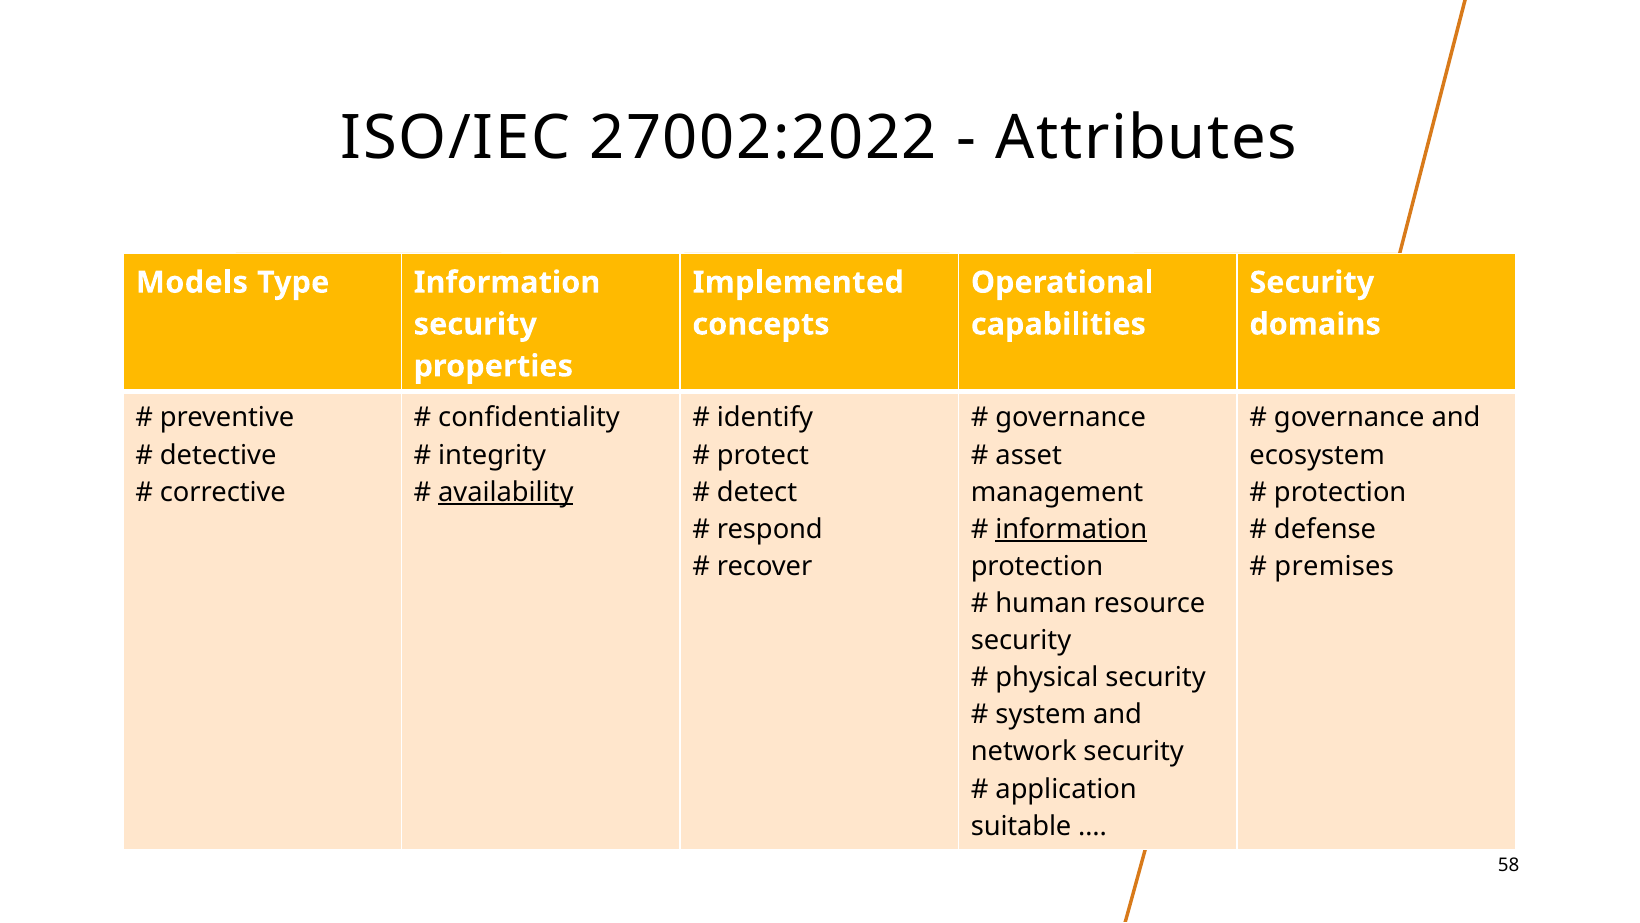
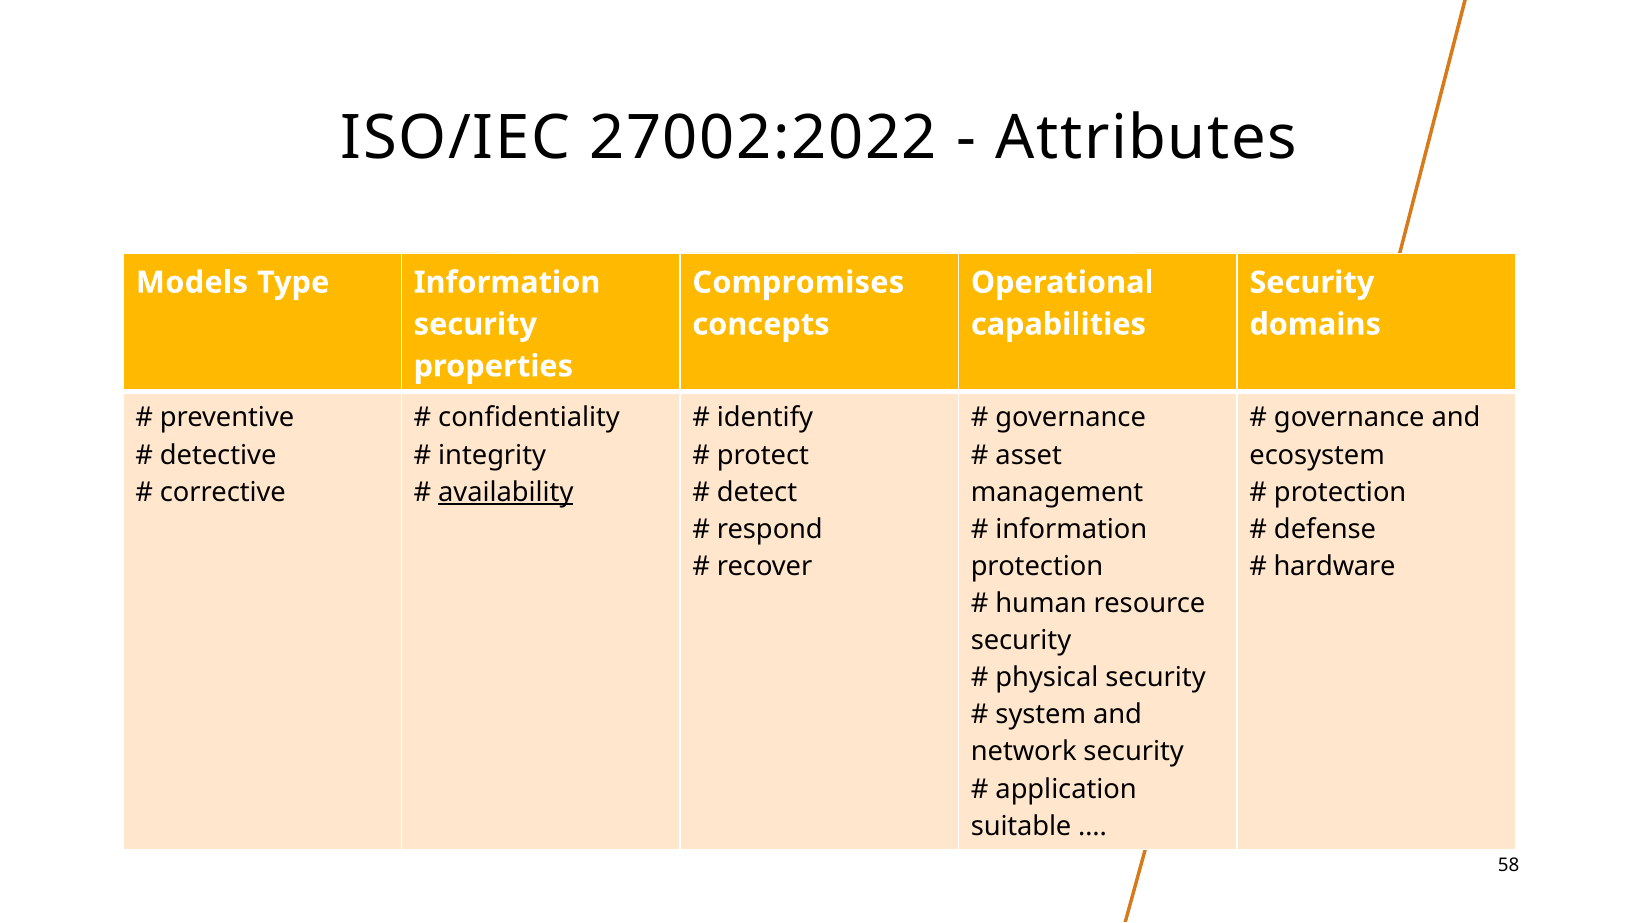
Implemented: Implemented -> Compromises
information at (1071, 529) underline: present -> none
premises: premises -> hardware
